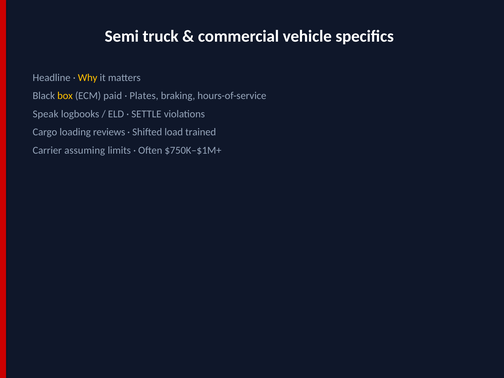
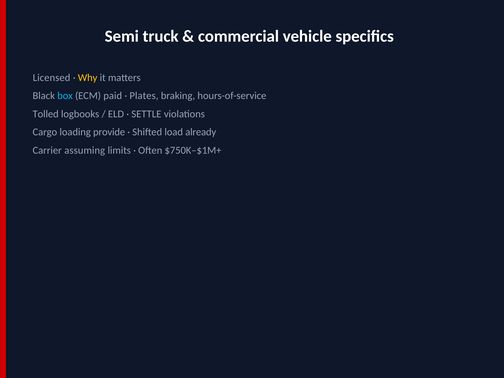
Headline: Headline -> Licensed
box colour: yellow -> light blue
Speak: Speak -> Tolled
reviews: reviews -> provide
trained: trained -> already
